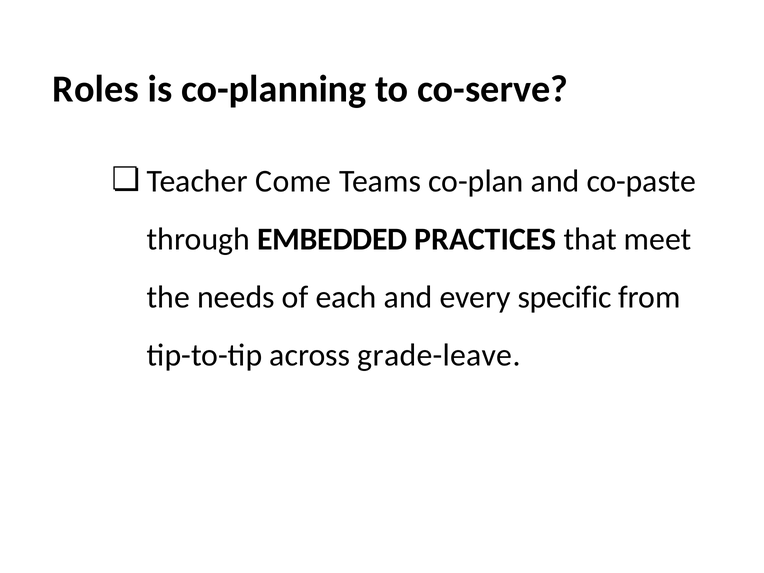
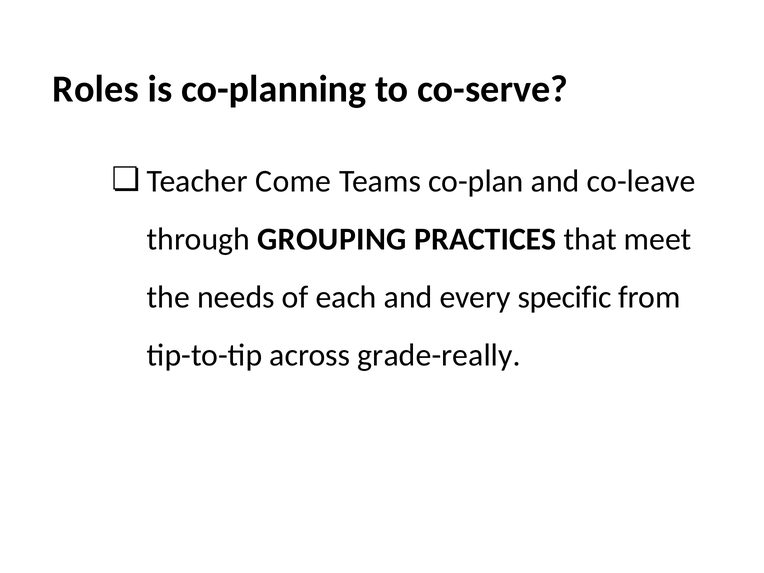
co-paste: co-paste -> co-leave
EMBEDDED: EMBEDDED -> GROUPING
grade-leave: grade-leave -> grade-really
